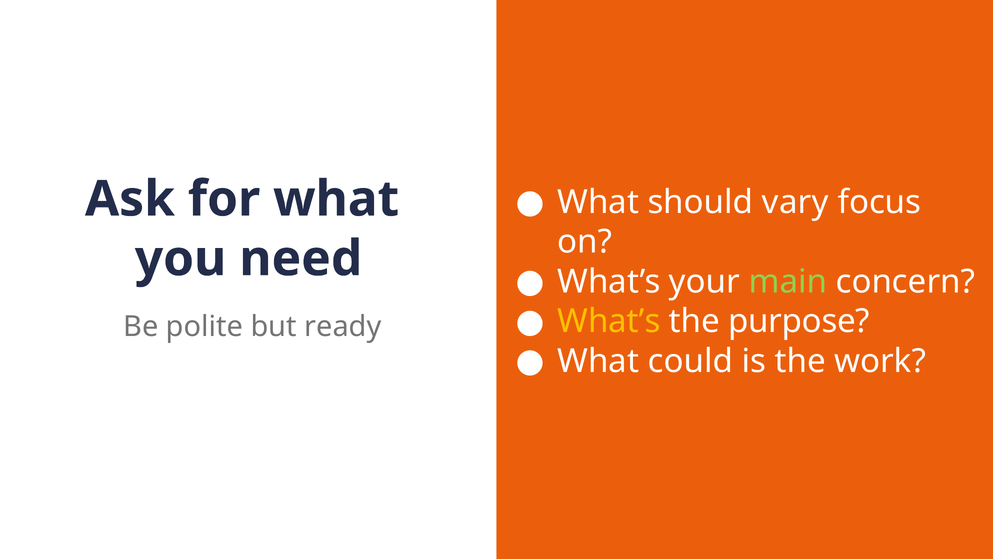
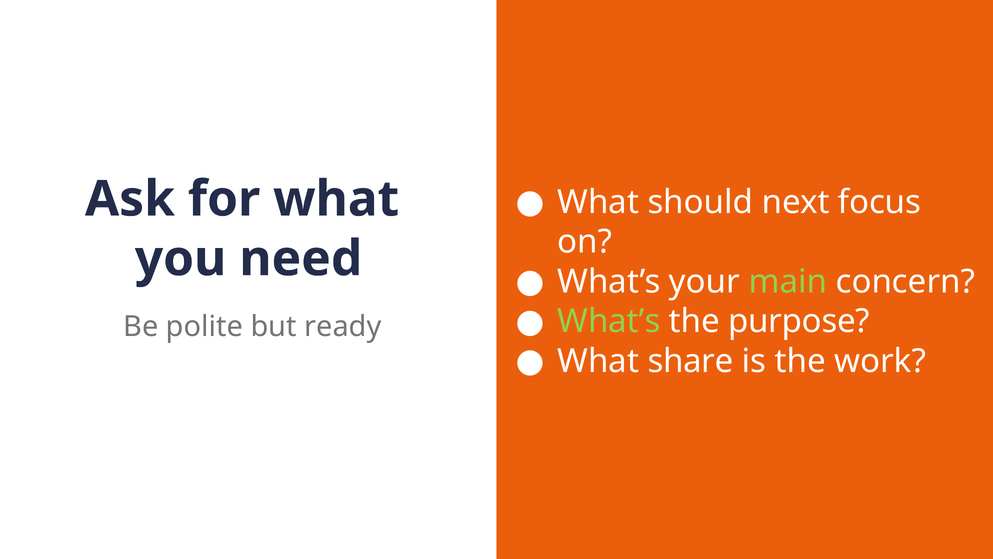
vary: vary -> next
What’s at (609, 321) colour: yellow -> light green
could: could -> share
